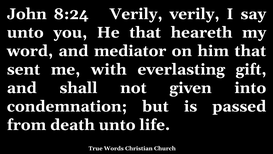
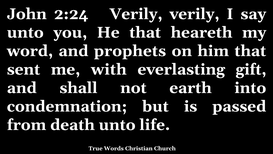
8:24: 8:24 -> 2:24
mediator: mediator -> prophets
given: given -> earth
